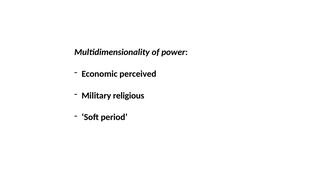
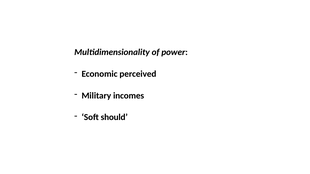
religious: religious -> incomes
period: period -> should
